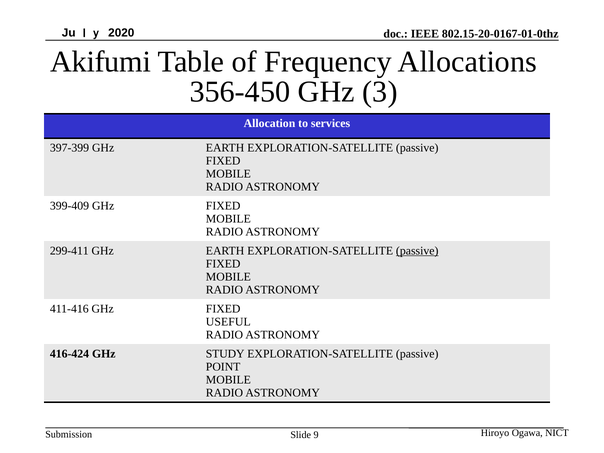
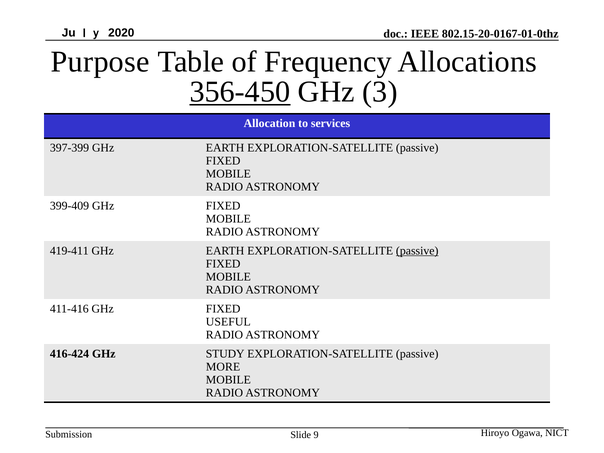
Akifumi: Akifumi -> Purpose
356-450 underline: none -> present
299-411: 299-411 -> 419-411
POINT: POINT -> MORE
